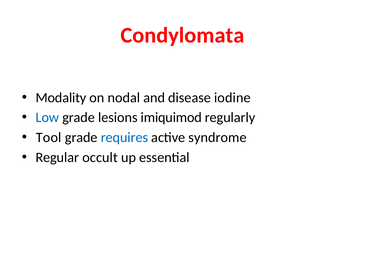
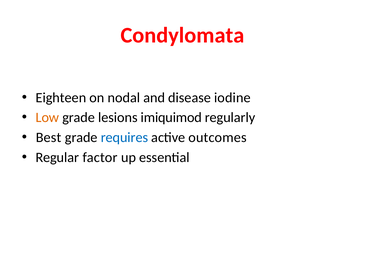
Modality: Modality -> Eighteen
Low colour: blue -> orange
Tool: Tool -> Best
syndrome: syndrome -> outcomes
occult: occult -> factor
